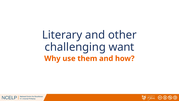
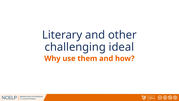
want: want -> ideal
